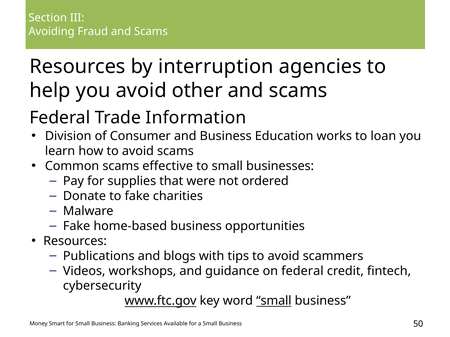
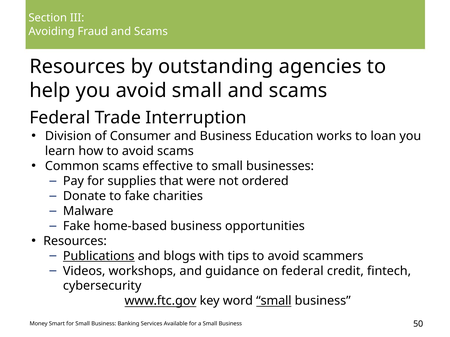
interruption: interruption -> outstanding
avoid other: other -> small
Information: Information -> Interruption
Publications underline: none -> present
